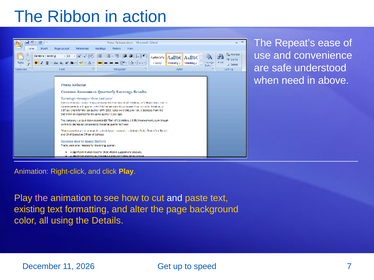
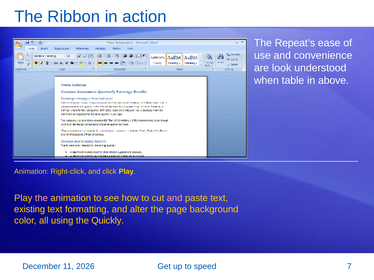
safe: safe -> look
need: need -> table
and at (175, 198) colour: white -> pink
Details: Details -> Quickly
